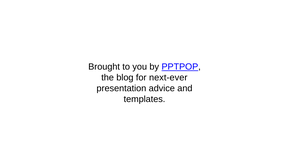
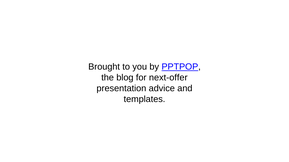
next-ever: next-ever -> next-offer
